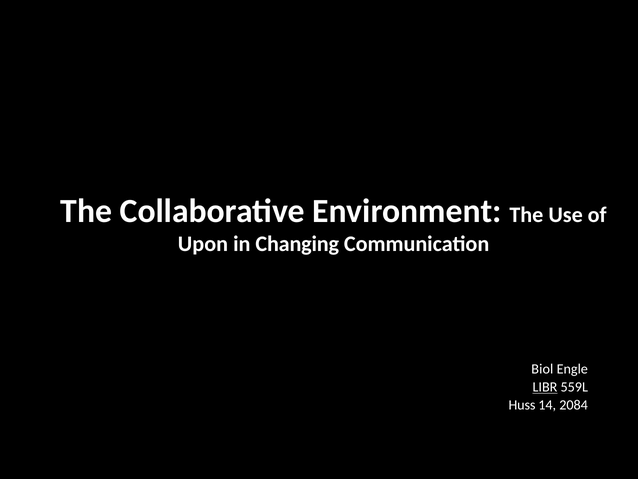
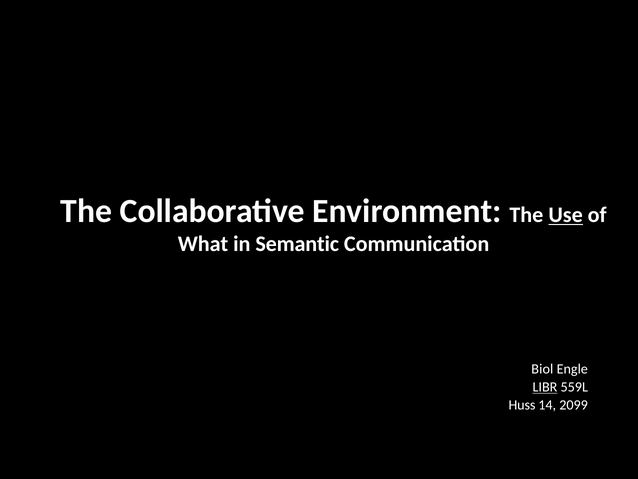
Use underline: none -> present
Upon: Upon -> What
Changing: Changing -> Semantic
2084: 2084 -> 2099
